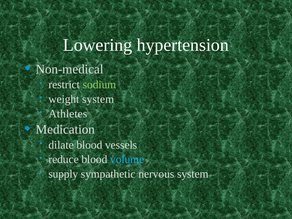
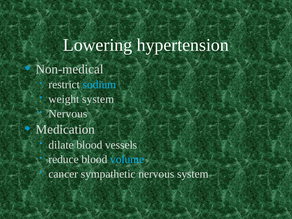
sodium colour: light green -> light blue
Athletes at (68, 114): Athletes -> Nervous
supply: supply -> cancer
